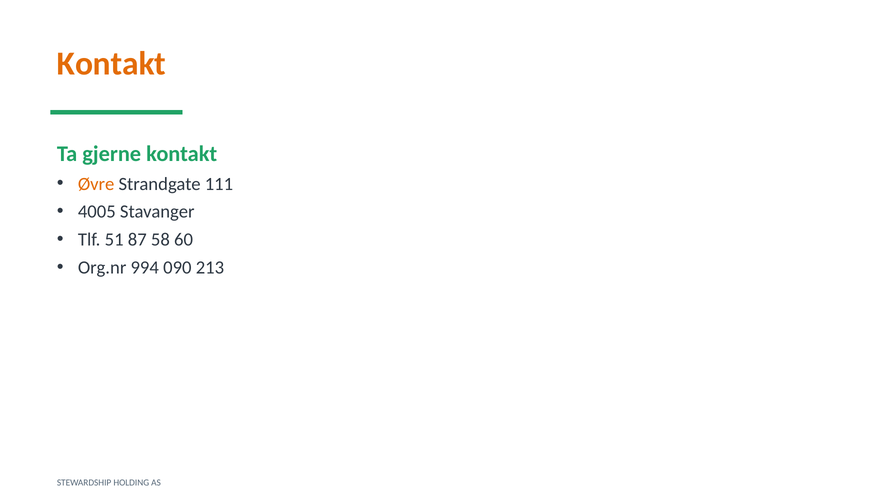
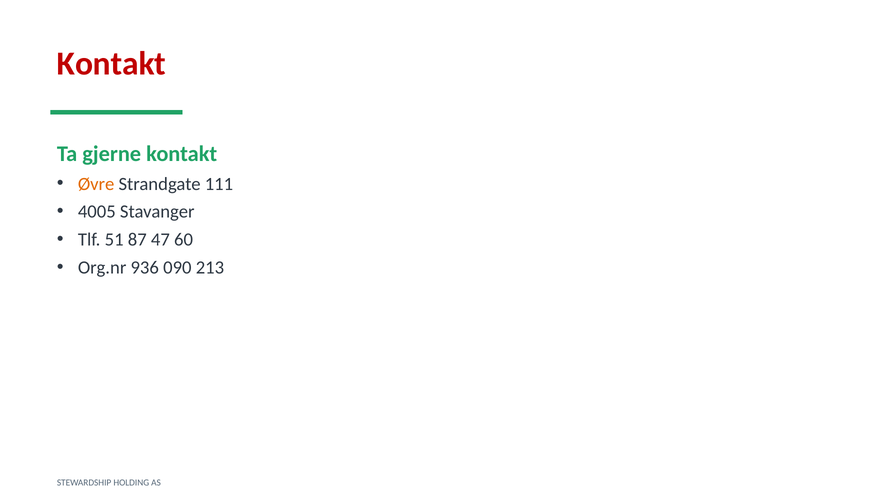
Kontakt at (111, 64) colour: orange -> red
58: 58 -> 47
994: 994 -> 936
